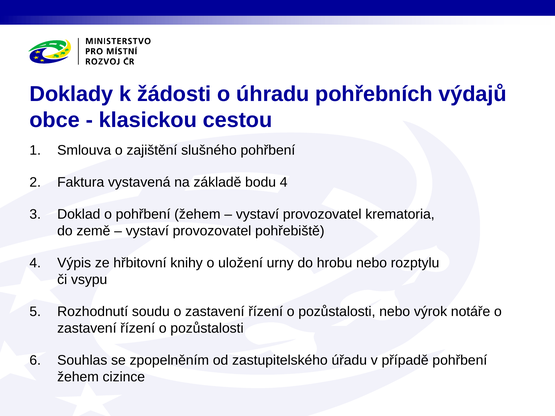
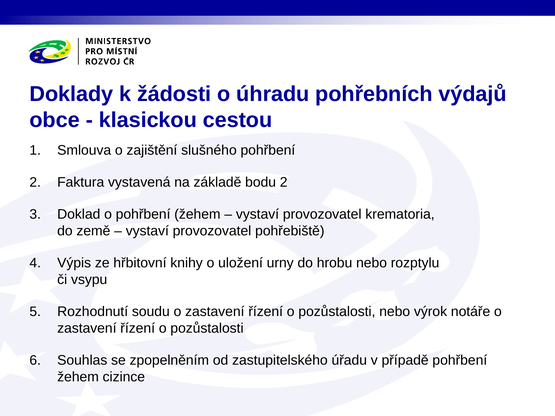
bodu 4: 4 -> 2
